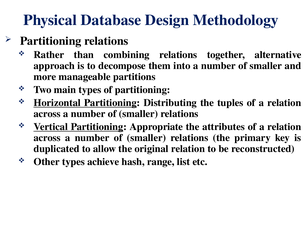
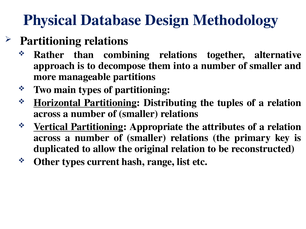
achieve: achieve -> current
